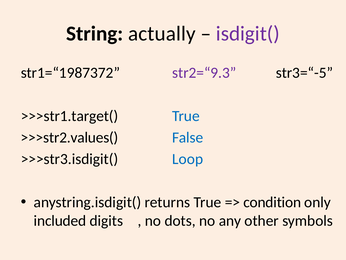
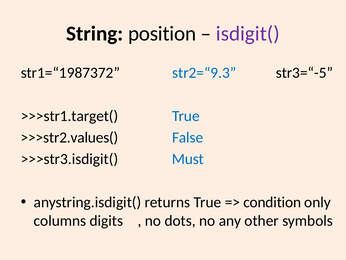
actually: actually -> position
str2=“9.3 colour: purple -> blue
Loop: Loop -> Must
included: included -> columns
